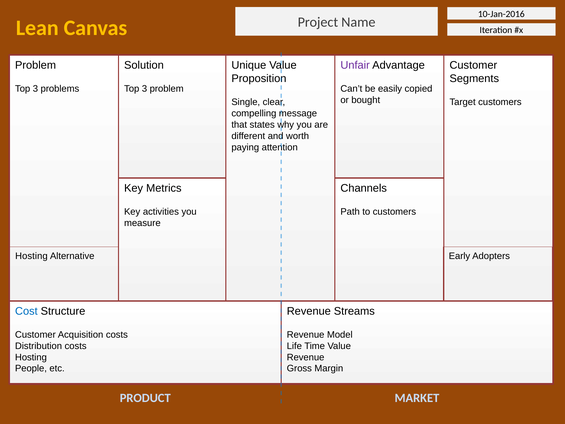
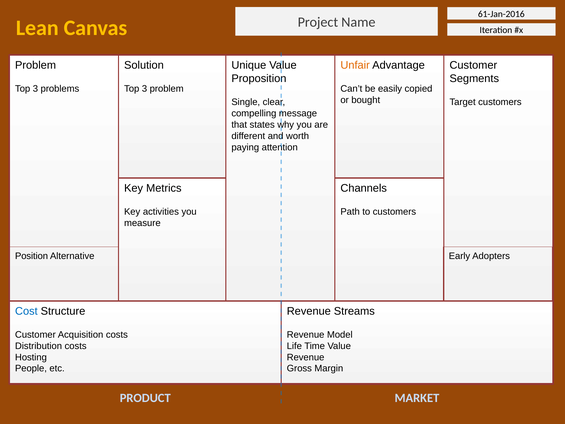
10-Jan-2016: 10-Jan-2016 -> 61-Jan-2016
Unfair colour: purple -> orange
Hosting at (31, 256): Hosting -> Position
